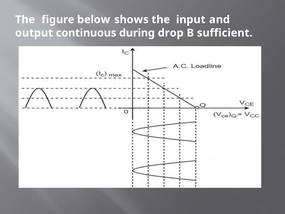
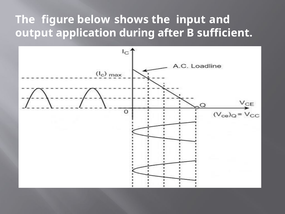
continuous: continuous -> application
drop: drop -> after
